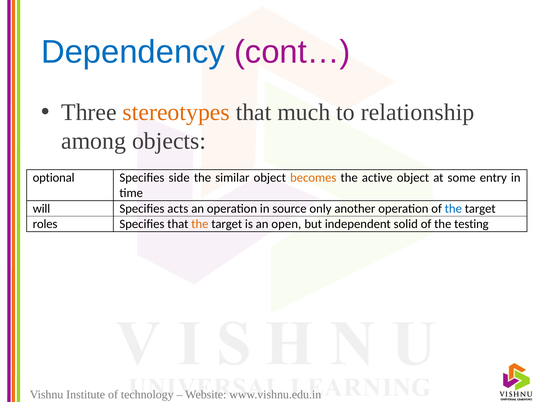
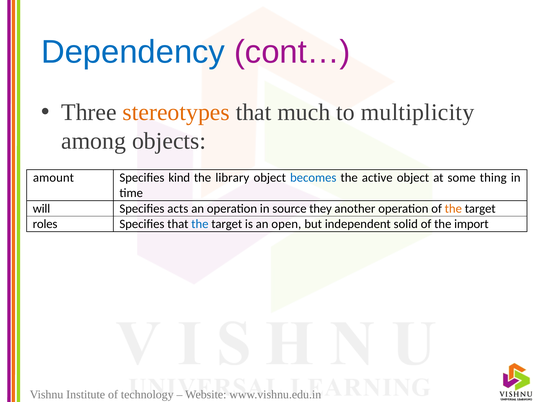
relationship: relationship -> multiplicity
optional: optional -> amount
side: side -> kind
similar: similar -> library
becomes colour: orange -> blue
entry: entry -> thing
only: only -> they
the at (453, 209) colour: blue -> orange
the at (200, 224) colour: orange -> blue
testing: testing -> import
